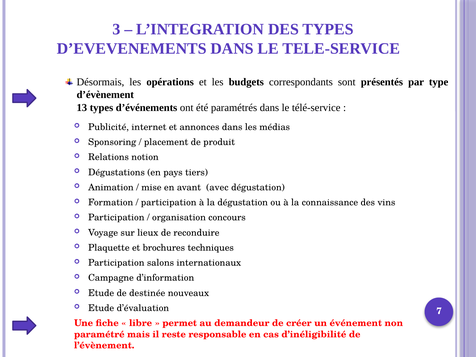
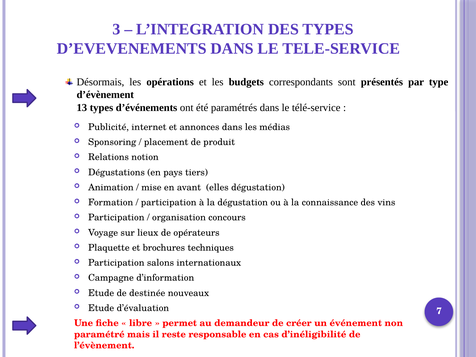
avec: avec -> elles
reconduire: reconduire -> opérateurs
